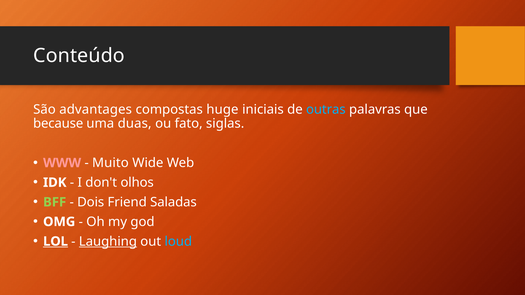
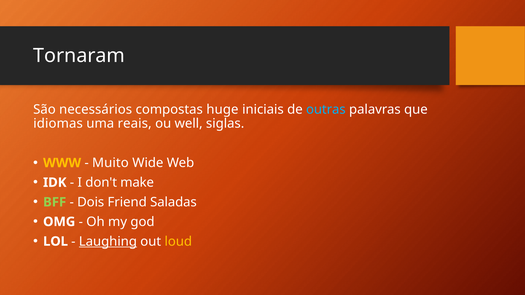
Conteúdo: Conteúdo -> Tornaram
advantages: advantages -> necessários
because: because -> idiomas
duas: duas -> reais
fato: fato -> well
WWW colour: pink -> yellow
olhos: olhos -> make
LOL underline: present -> none
loud colour: light blue -> yellow
